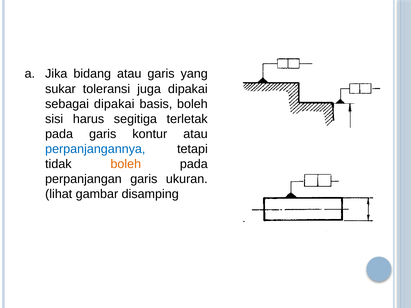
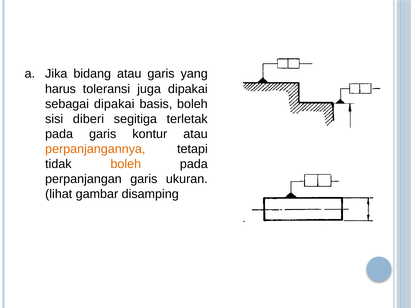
sukar: sukar -> harus
harus: harus -> diberi
perpanjangannya colour: blue -> orange
